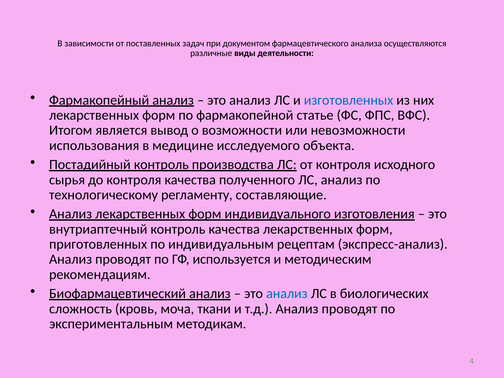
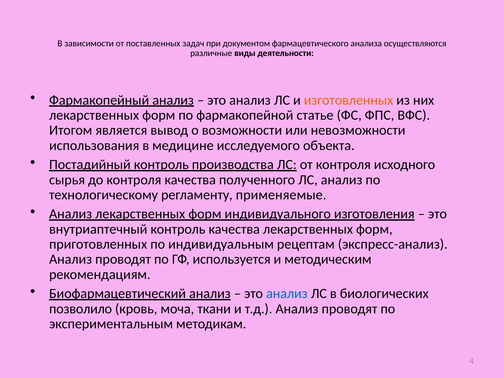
изготовленных colour: blue -> orange
составляющие: составляющие -> применяемые
сложность: сложность -> позволило
